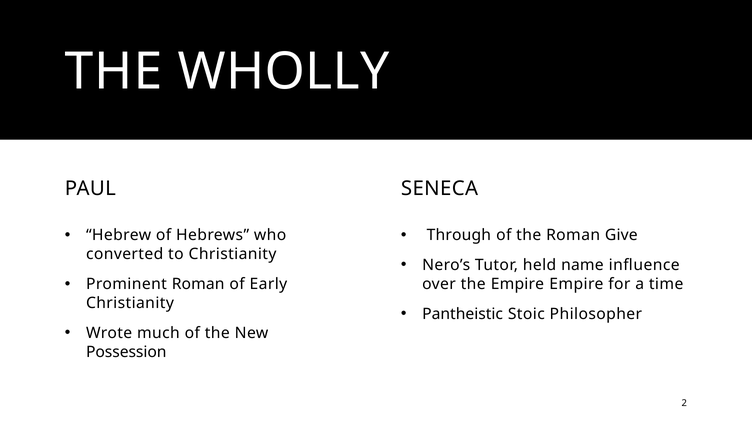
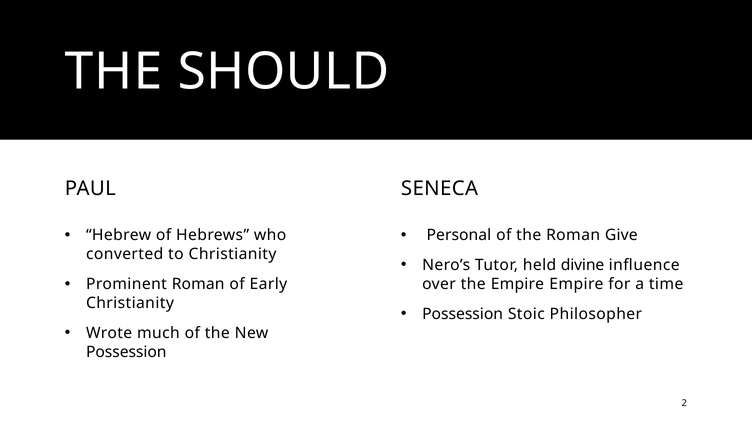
WHOLLY: WHOLLY -> SHOULD
Through: Through -> Personal
name: name -> divine
Pantheistic at (463, 314): Pantheistic -> Possession
